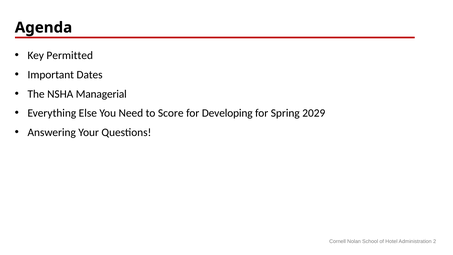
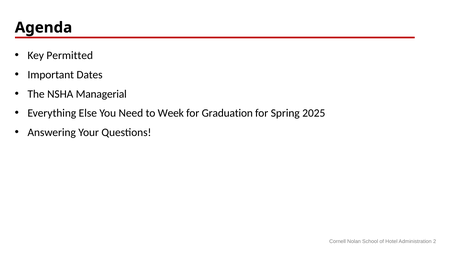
Score: Score -> Week
Developing: Developing -> Graduation
2029: 2029 -> 2025
